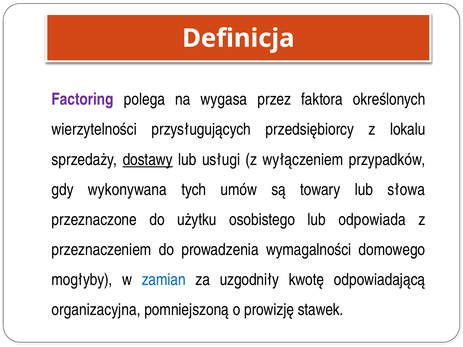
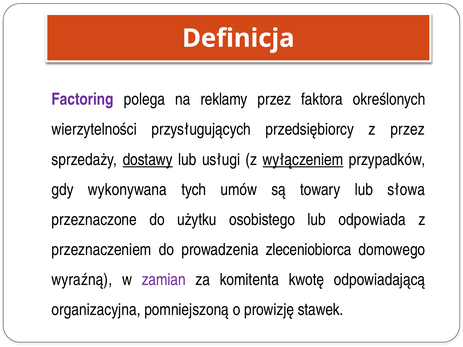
wygasa: wygasa -> reklamy
z lokalu: lokalu -> przez
wyłączeniem underline: none -> present
wymagalności: wymagalności -> zleceniobiorca
mogłyby: mogłyby -> wyraźną
zamian colour: blue -> purple
uzgodniły: uzgodniły -> komitenta
